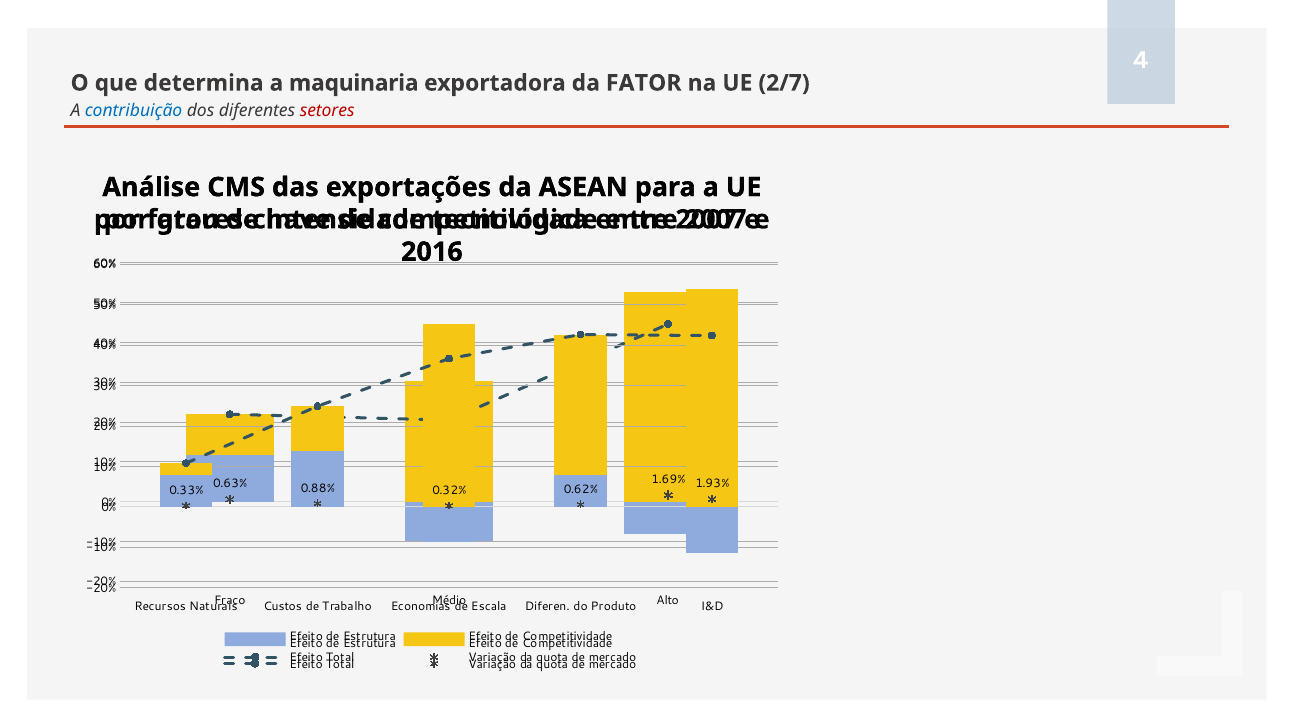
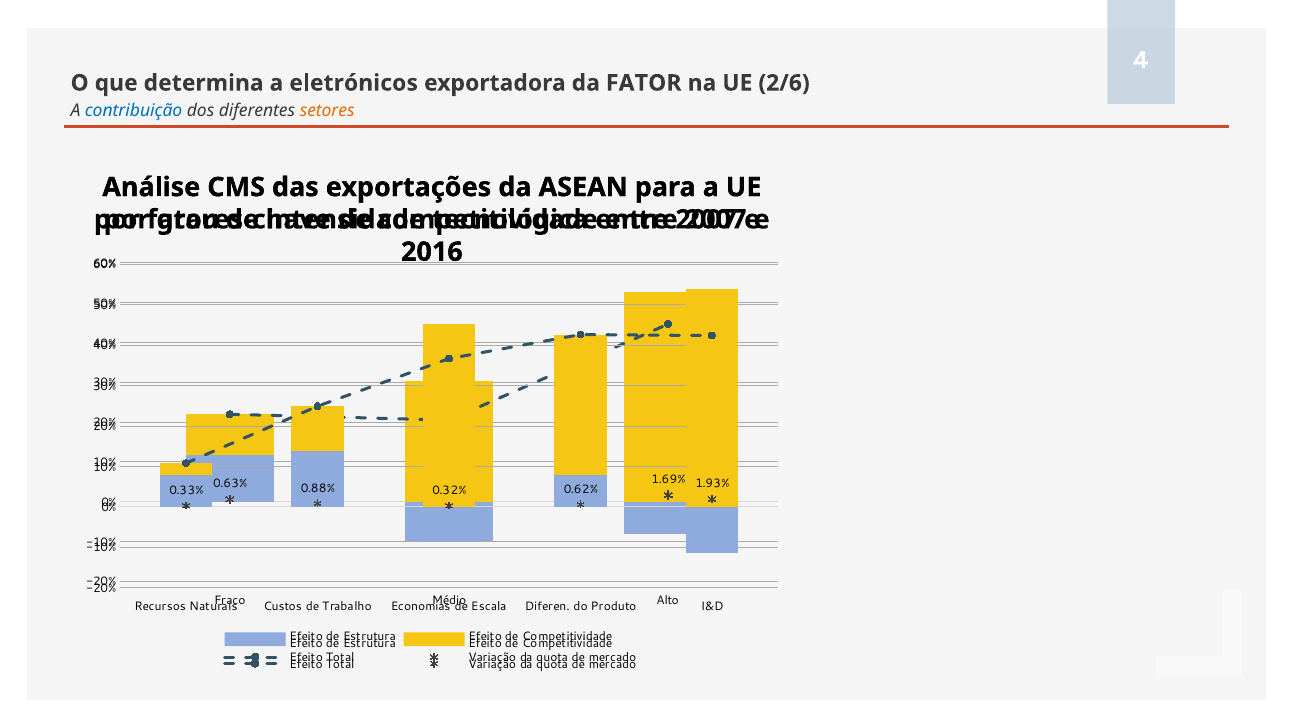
maquinaria: maquinaria -> eletrónicos
2/7: 2/7 -> 2/6
setores colour: red -> orange
